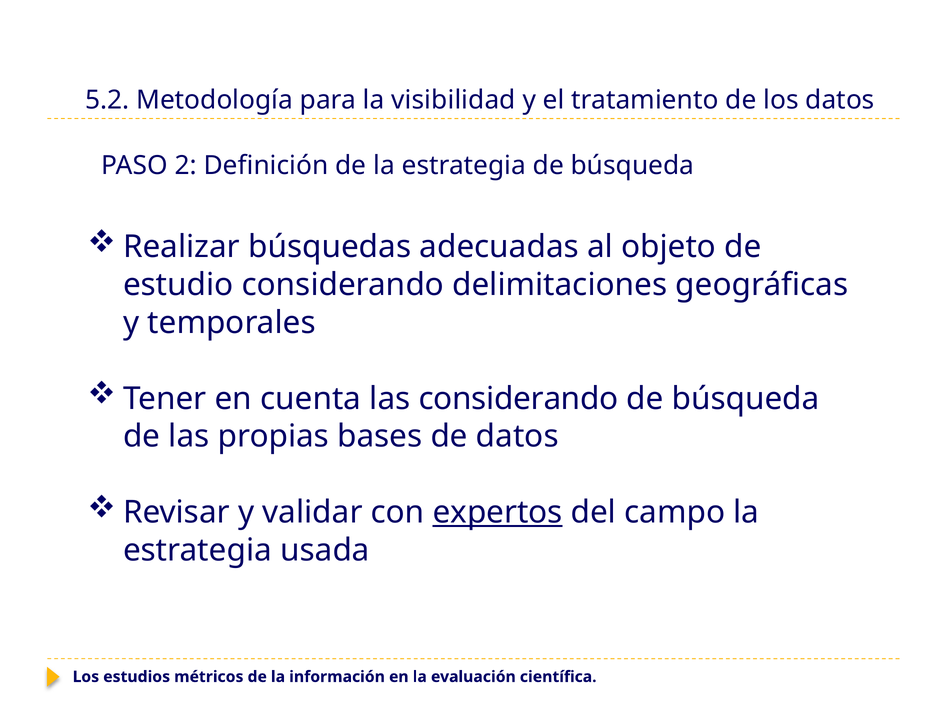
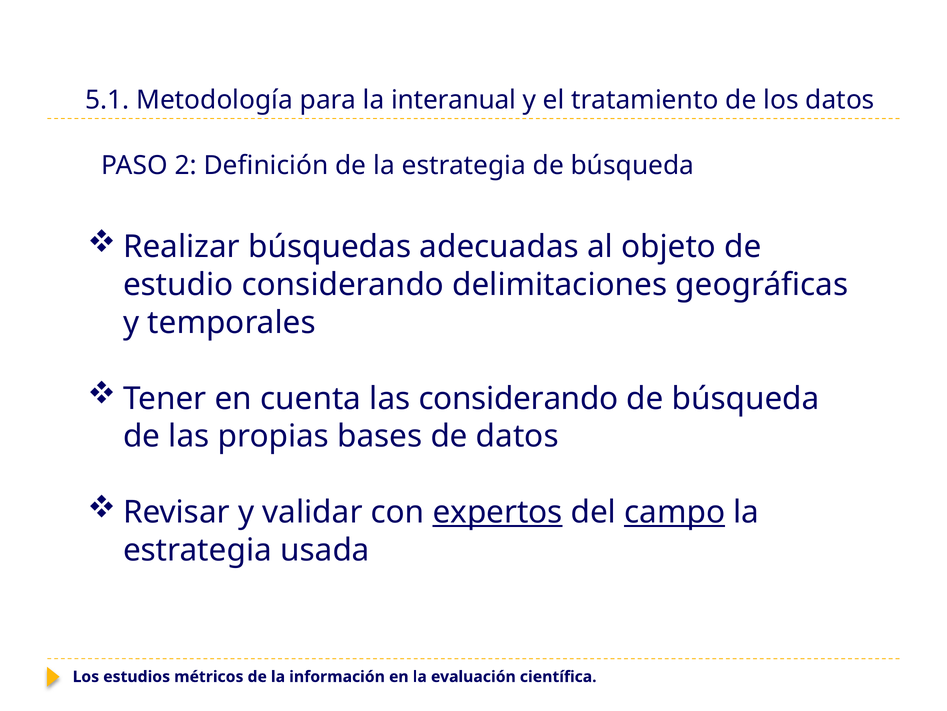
5.2: 5.2 -> 5.1
visibilidad: visibilidad -> interanual
campo underline: none -> present
